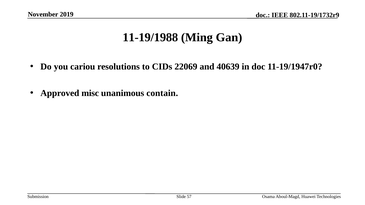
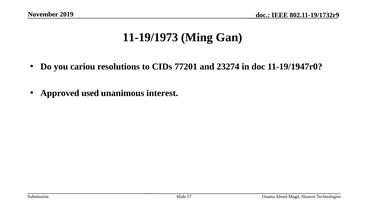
11-19/1988: 11-19/1988 -> 11-19/1973
22069: 22069 -> 77201
40639: 40639 -> 23274
misc: misc -> used
contain: contain -> interest
